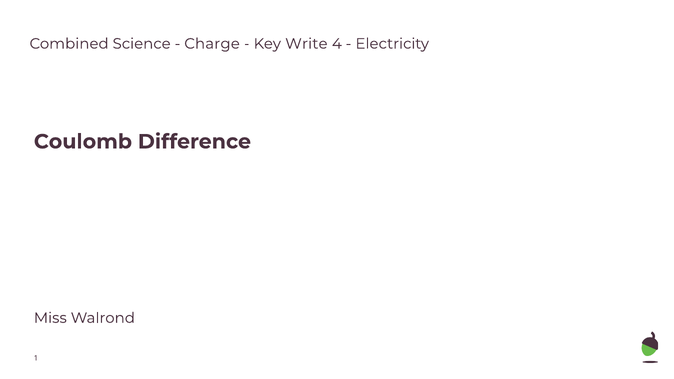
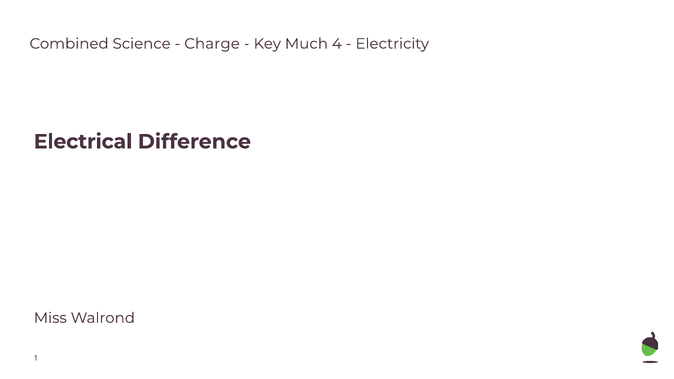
Write: Write -> Much
Coulomb: Coulomb -> Electrical
